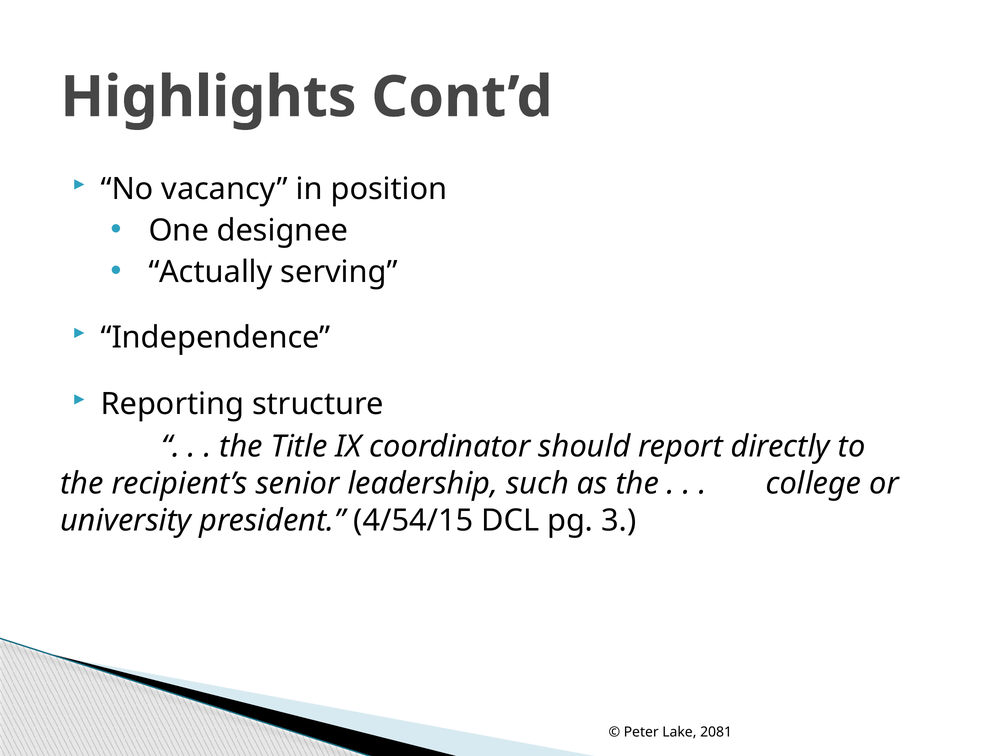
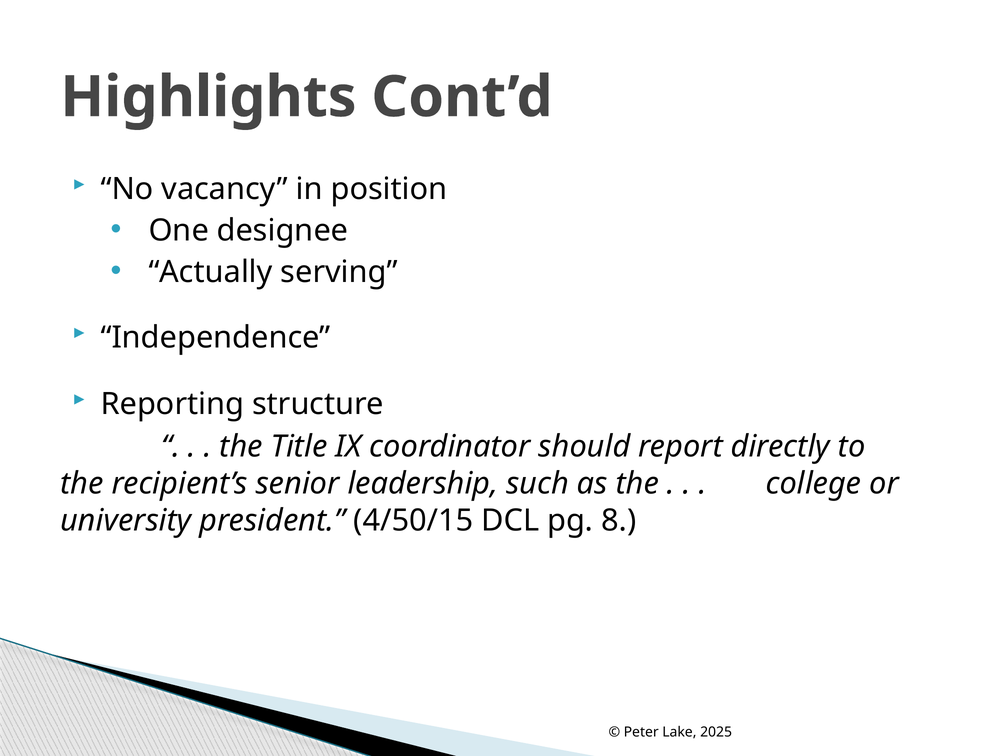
4/54/15: 4/54/15 -> 4/50/15
3: 3 -> 8
2081: 2081 -> 2025
